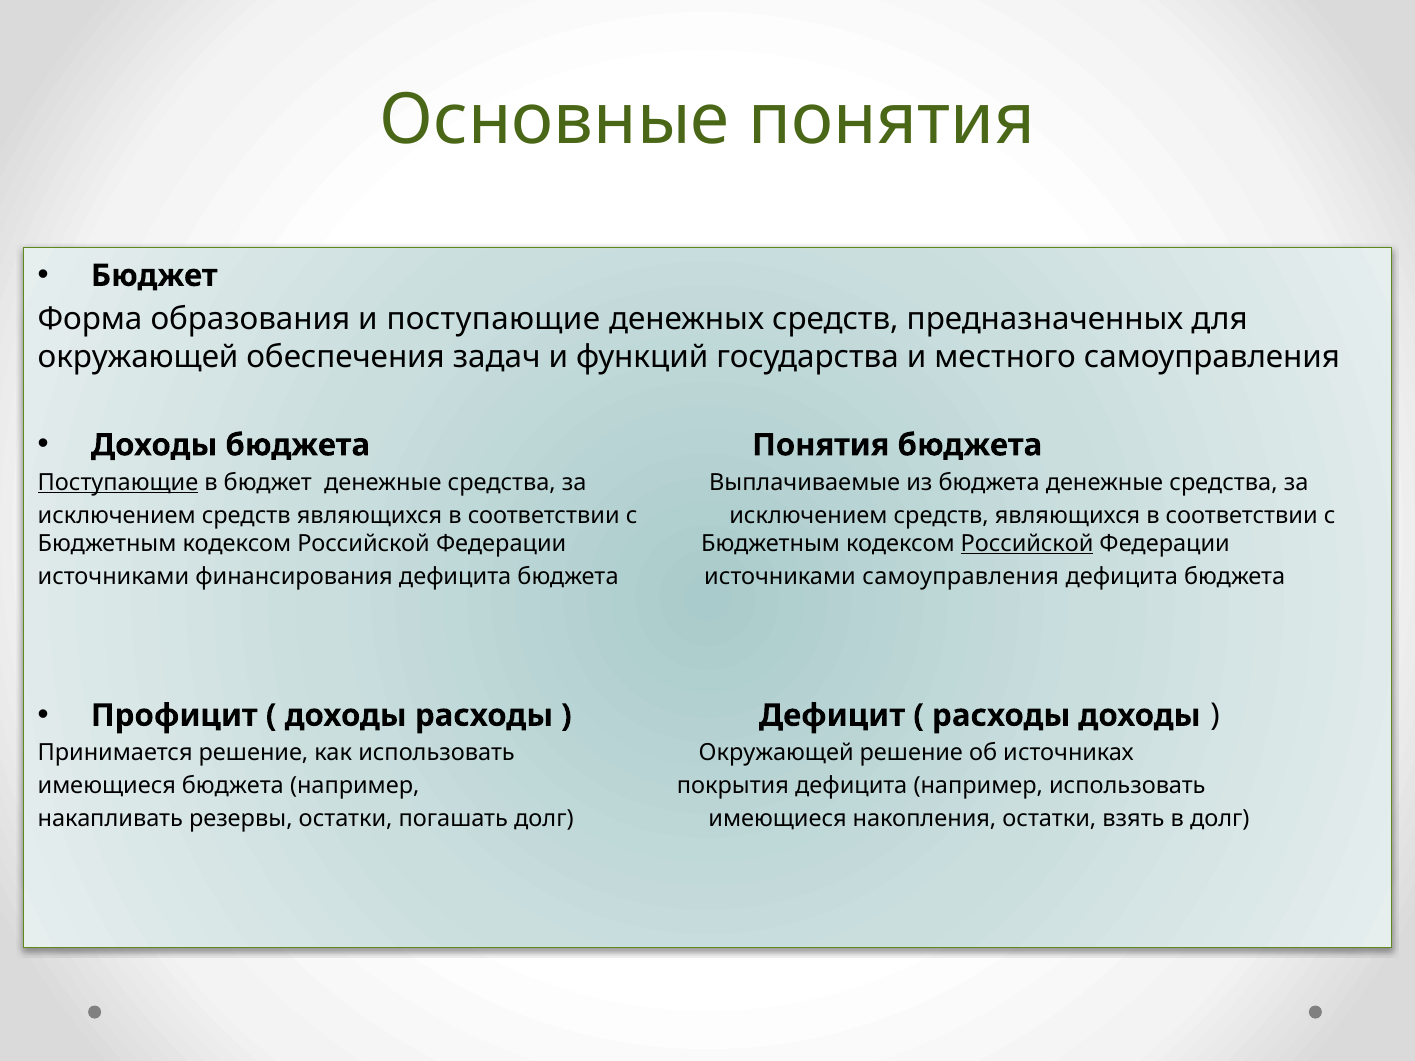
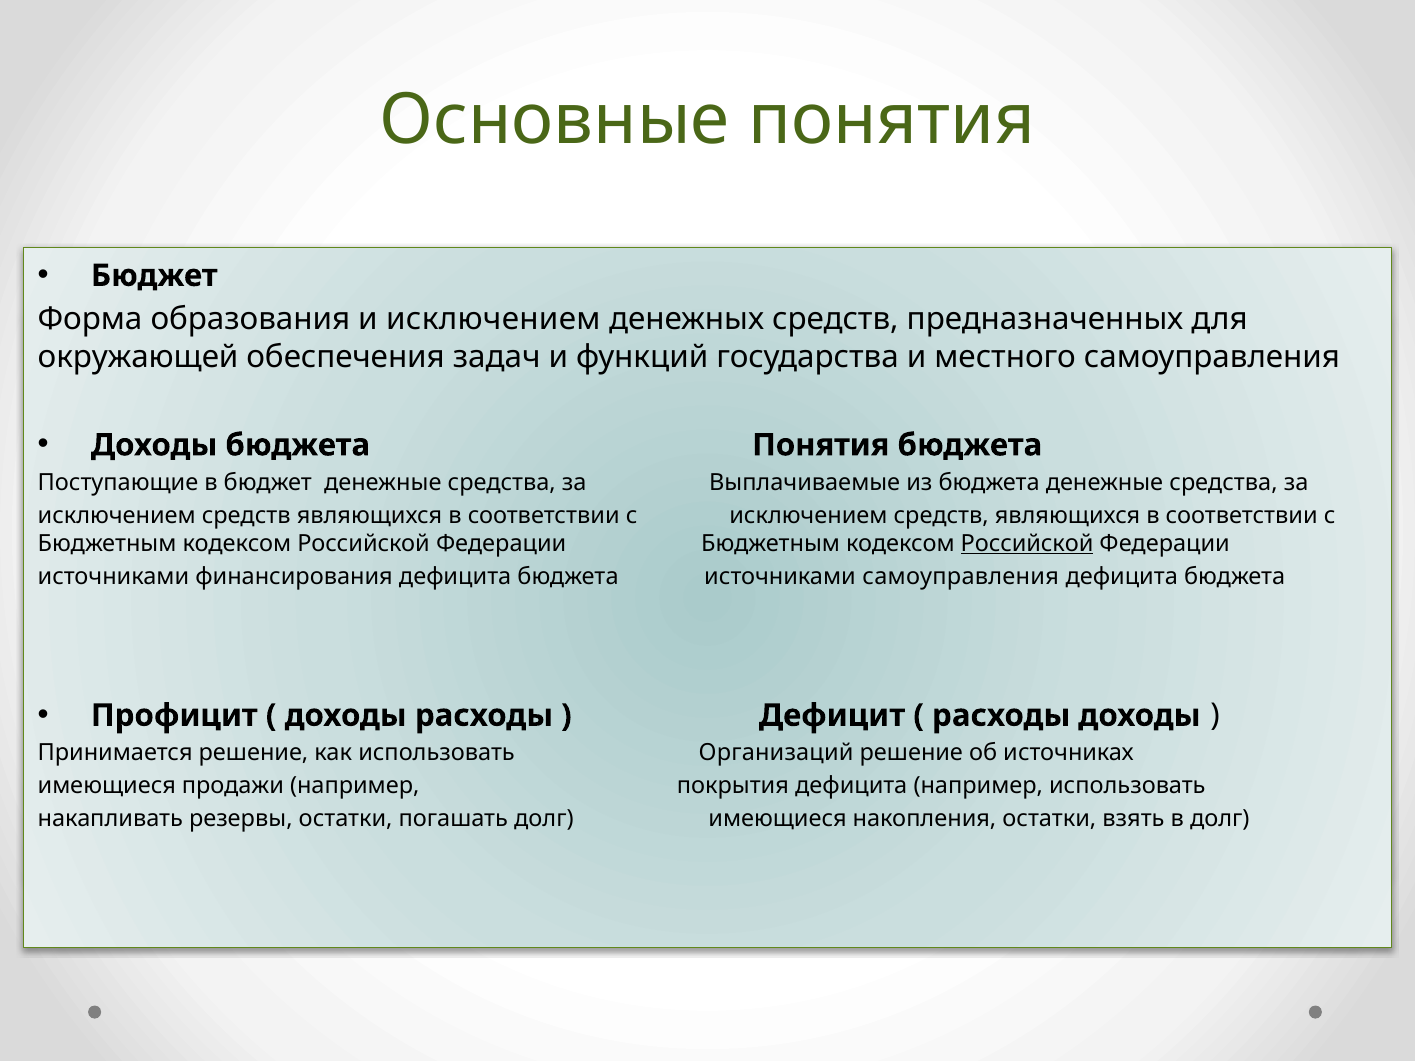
и поступающие: поступающие -> исключением
Поступающие at (118, 482) underline: present -> none
использовать Окружающей: Окружающей -> Организаций
имеющиеся бюджета: бюджета -> продажи
